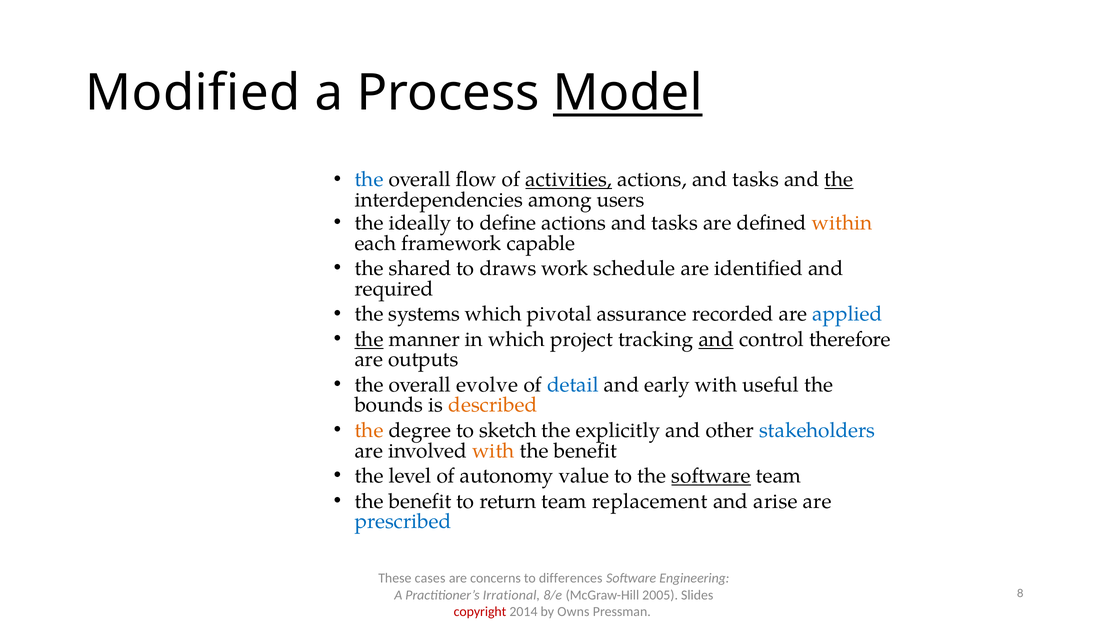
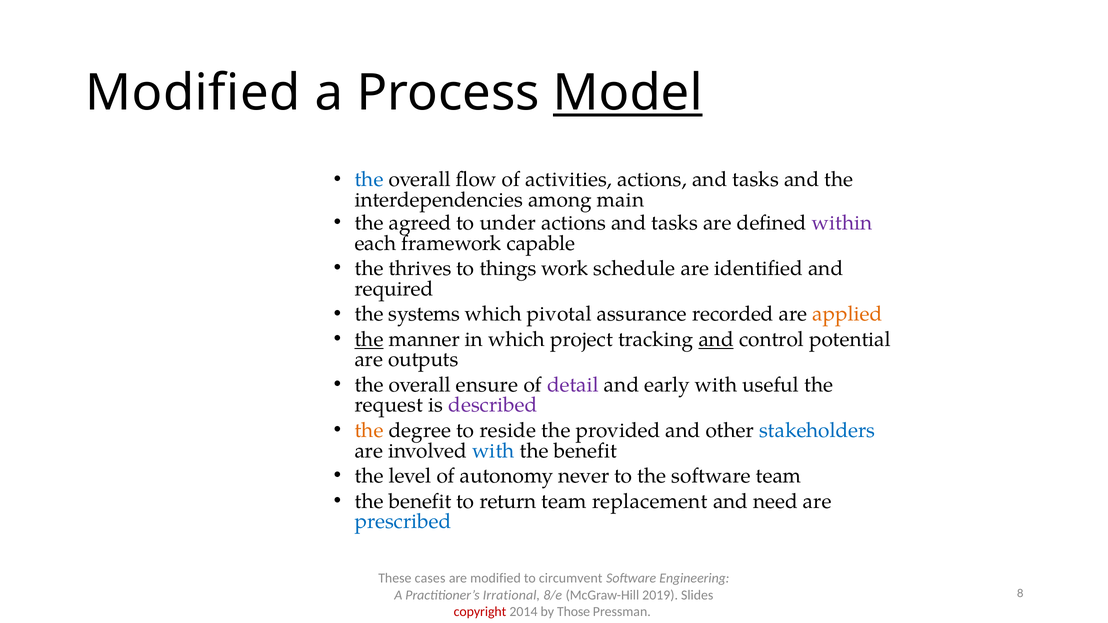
activities underline: present -> none
the at (839, 180) underline: present -> none
users: users -> main
ideally: ideally -> agreed
define: define -> under
within colour: orange -> purple
shared: shared -> thrives
draws: draws -> things
applied colour: blue -> orange
therefore: therefore -> potential
evolve: evolve -> ensure
detail colour: blue -> purple
bounds: bounds -> request
described colour: orange -> purple
sketch: sketch -> reside
explicitly: explicitly -> provided
with at (493, 451) colour: orange -> blue
value: value -> never
software at (711, 476) underline: present -> none
arise: arise -> need
are concerns: concerns -> modified
differences: differences -> circumvent
2005: 2005 -> 2019
Owns: Owns -> Those
